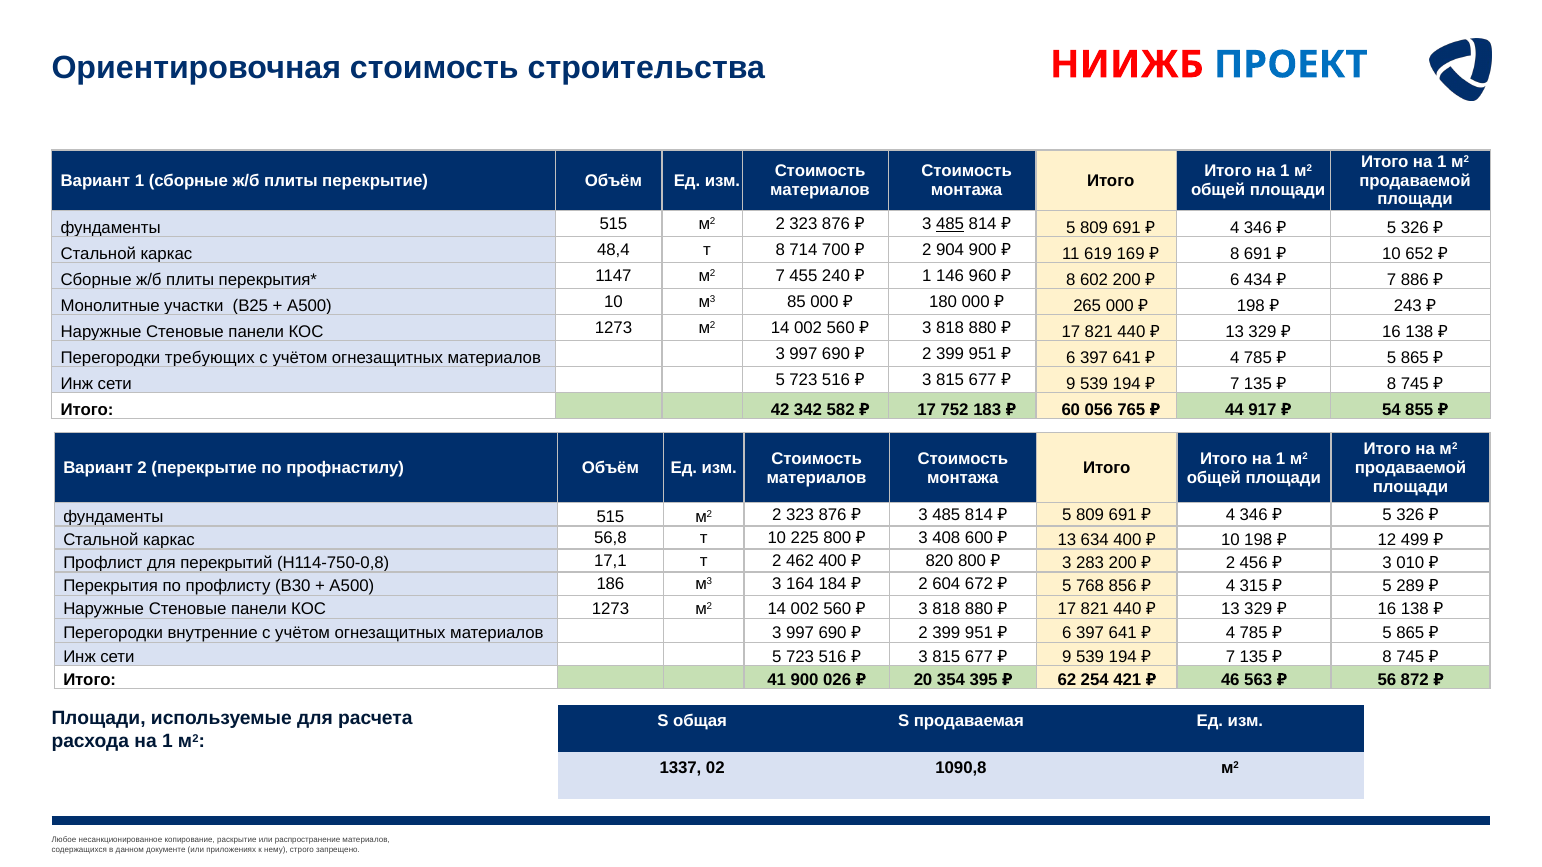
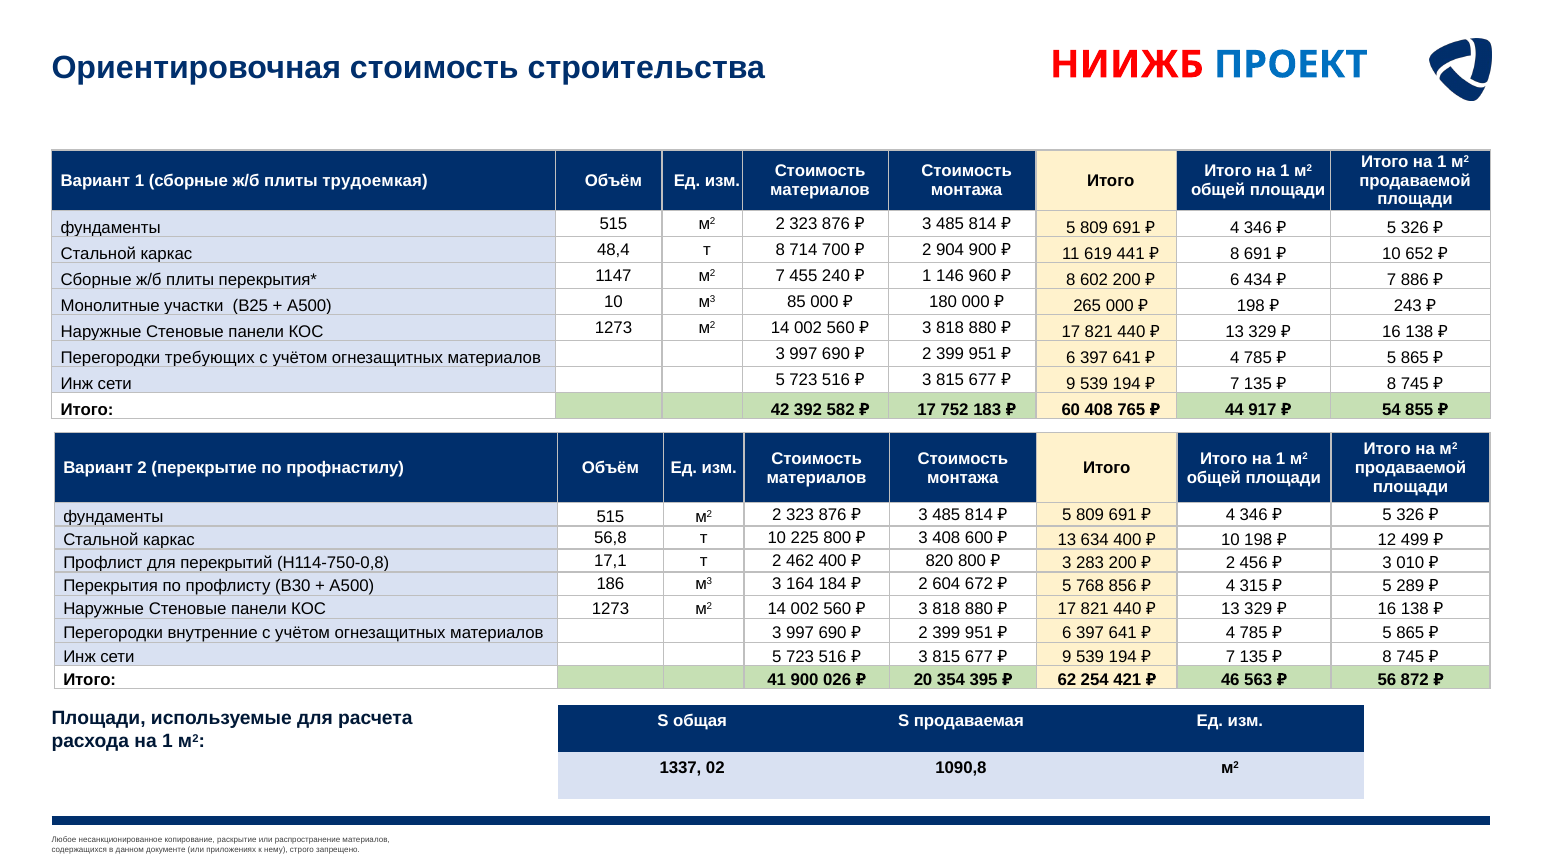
плиты перекрытие: перекрытие -> трудоемкая
485 at (950, 224) underline: present -> none
169: 169 -> 441
342: 342 -> 392
60 056: 056 -> 408
